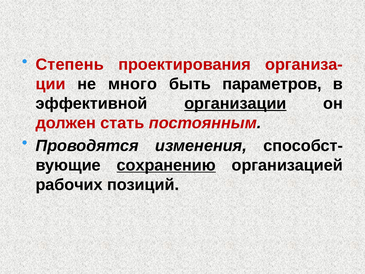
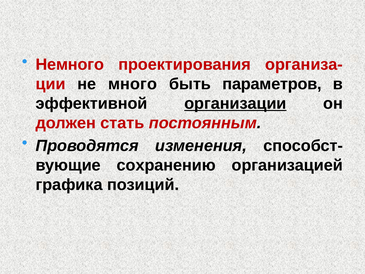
Степень: Степень -> Немного
сохранению underline: present -> none
рабочих: рабочих -> графика
